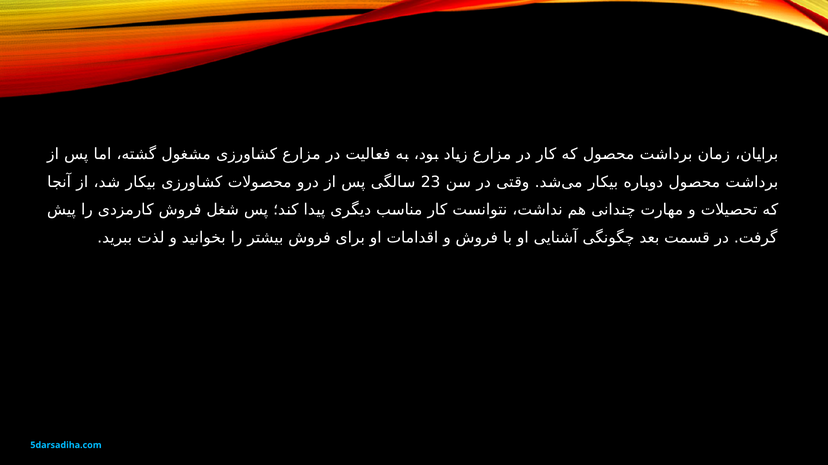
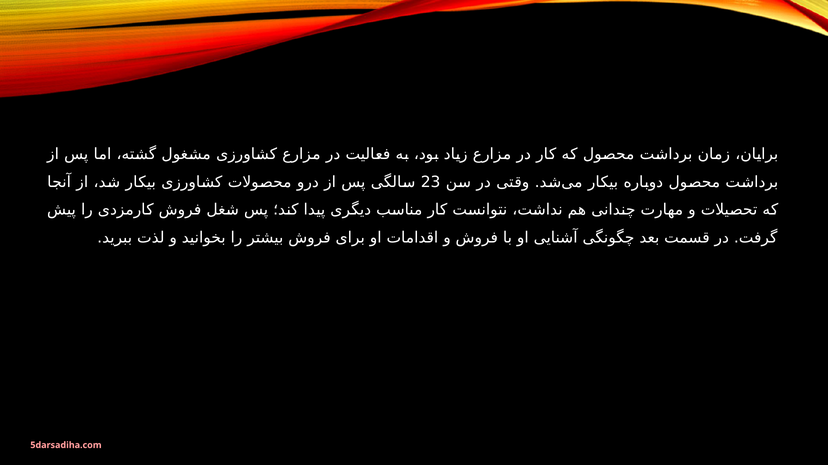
5darsadiha.com colour: light blue -> pink
